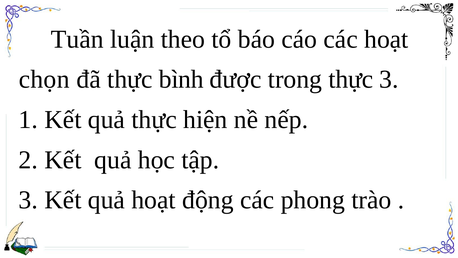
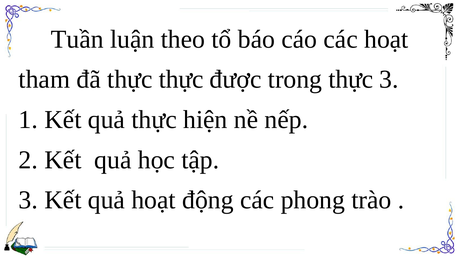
chọn: chọn -> tham
thực bình: bình -> thực
